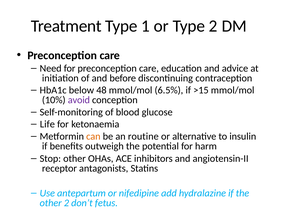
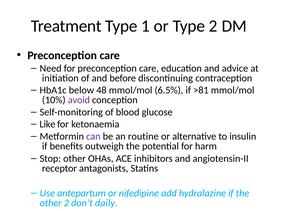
>15: >15 -> >81
Life: Life -> Like
can colour: orange -> purple
fetus: fetus -> daily
